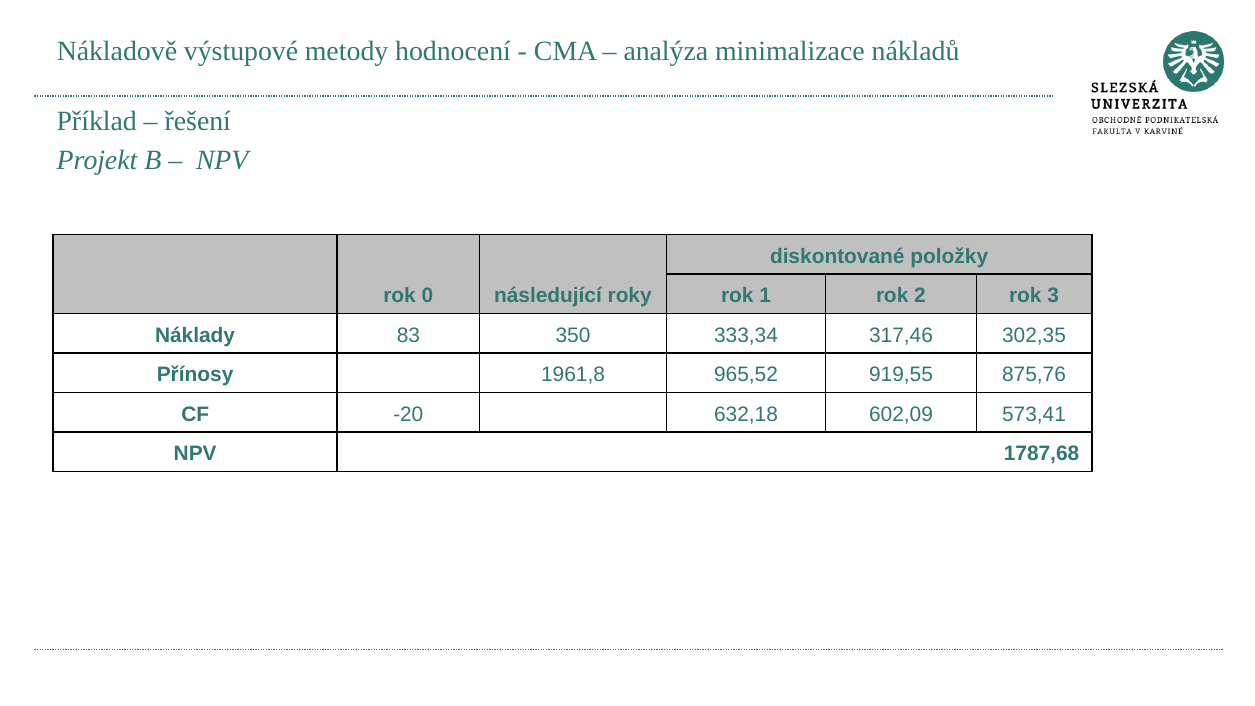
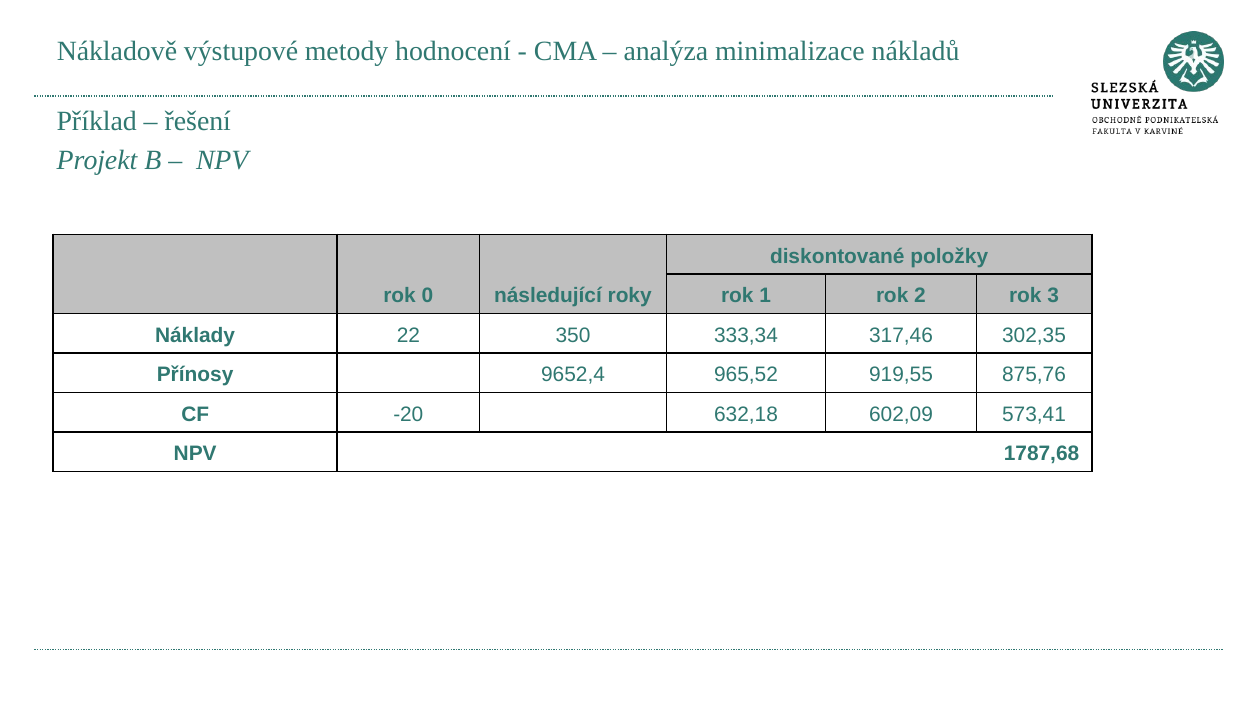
83: 83 -> 22
1961,8: 1961,8 -> 9652,4
